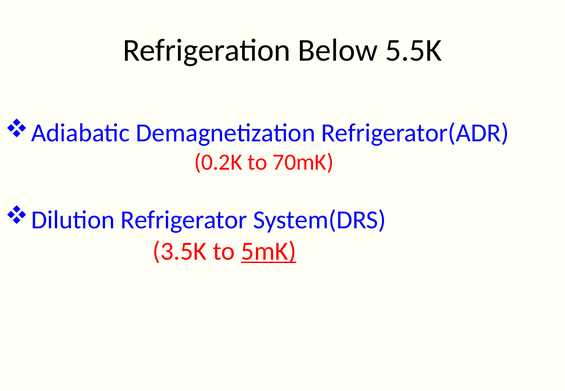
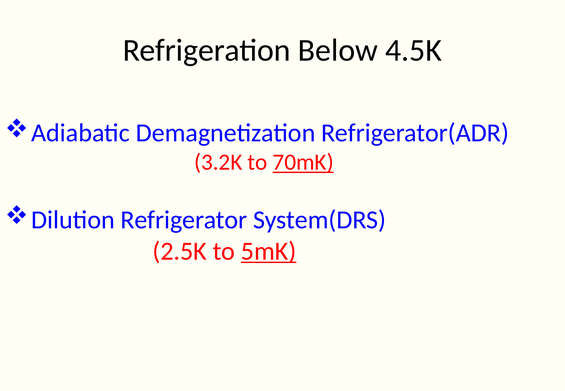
5.5K: 5.5K -> 4.5K
0.2K: 0.2K -> 3.2K
70mK underline: none -> present
3.5K: 3.5K -> 2.5K
